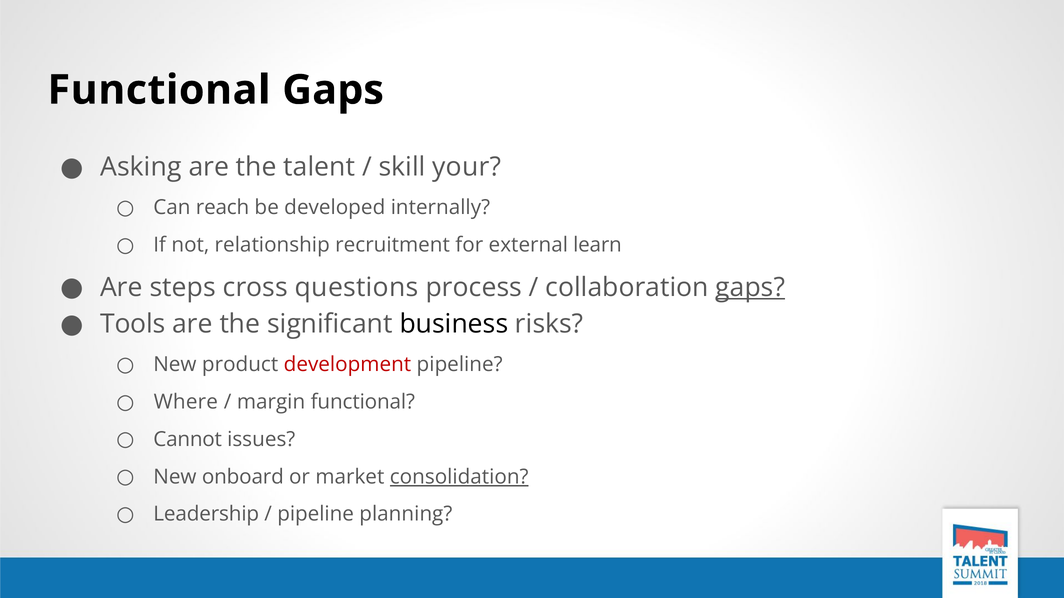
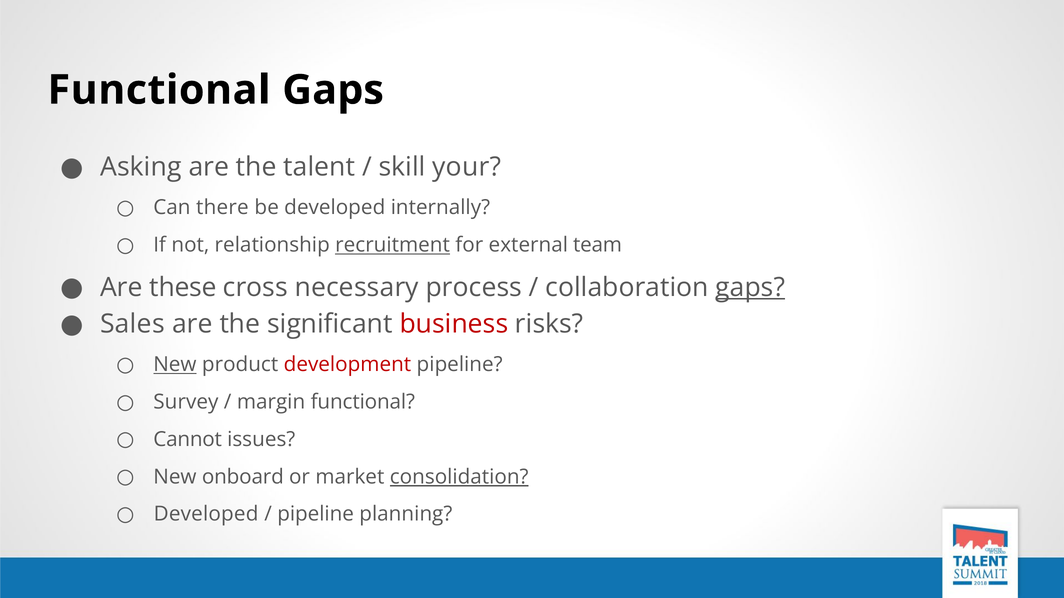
reach: reach -> there
recruitment underline: none -> present
learn: learn -> team
steps: steps -> these
questions: questions -> necessary
Tools: Tools -> Sales
business colour: black -> red
New at (175, 365) underline: none -> present
Where: Where -> Survey
Leadership at (206, 515): Leadership -> Developed
